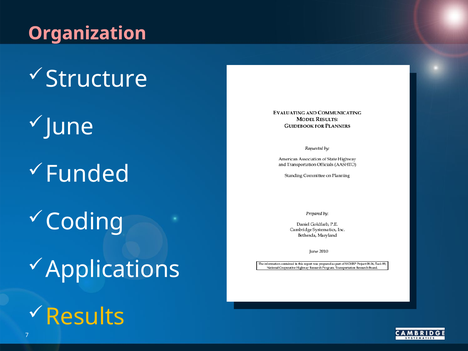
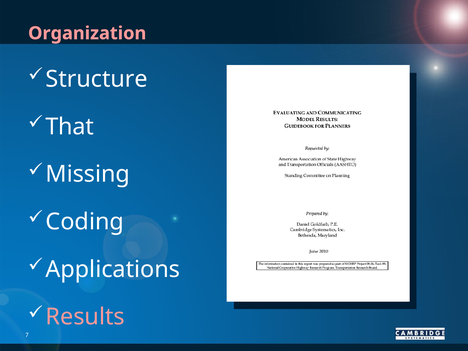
June: June -> That
Funded: Funded -> Missing
Results colour: yellow -> pink
